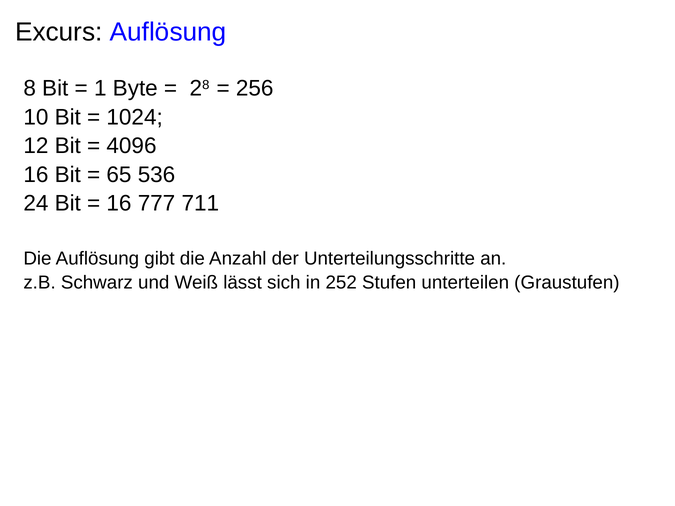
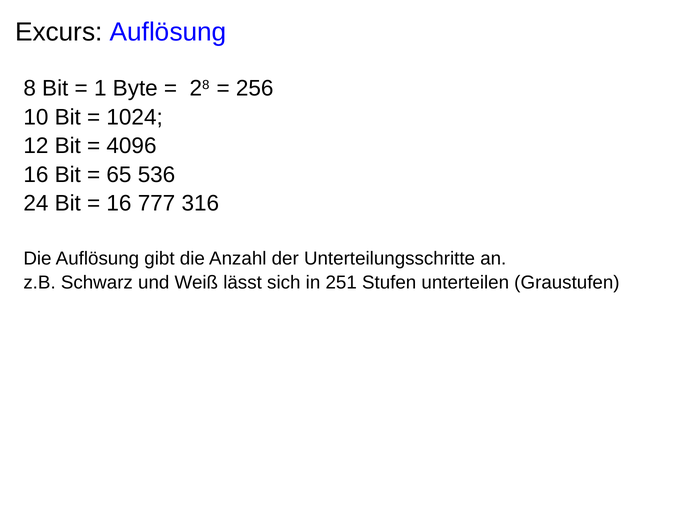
711: 711 -> 316
252: 252 -> 251
